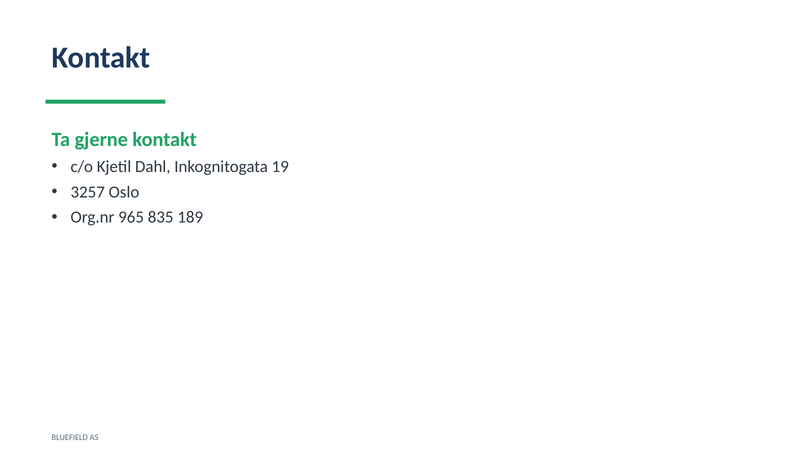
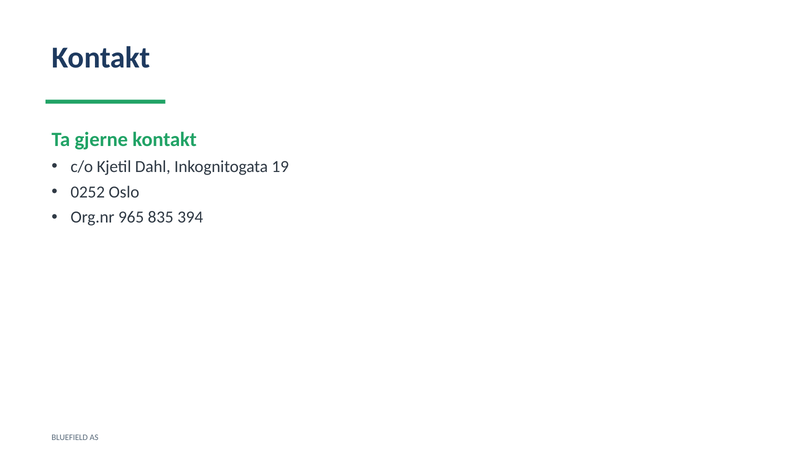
3257: 3257 -> 0252
189: 189 -> 394
